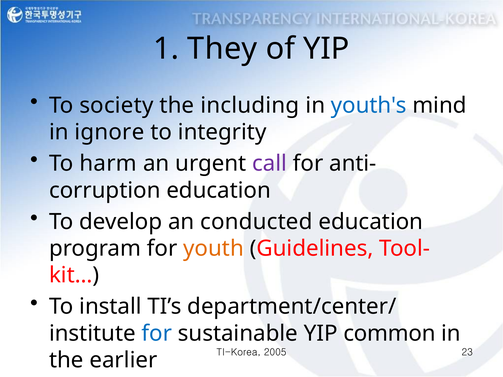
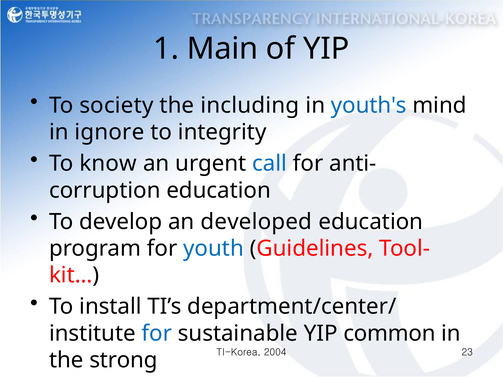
They: They -> Main
harm: harm -> know
call colour: purple -> blue
conducted: conducted -> developed
youth colour: orange -> blue
2005: 2005 -> 2004
earlier: earlier -> strong
